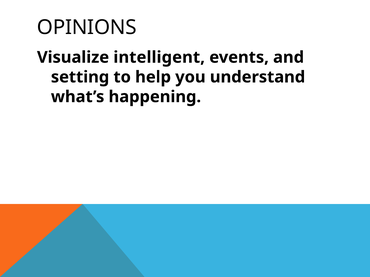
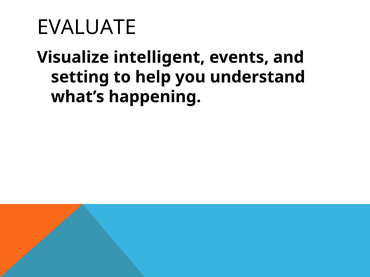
OPINIONS: OPINIONS -> EVALUATE
